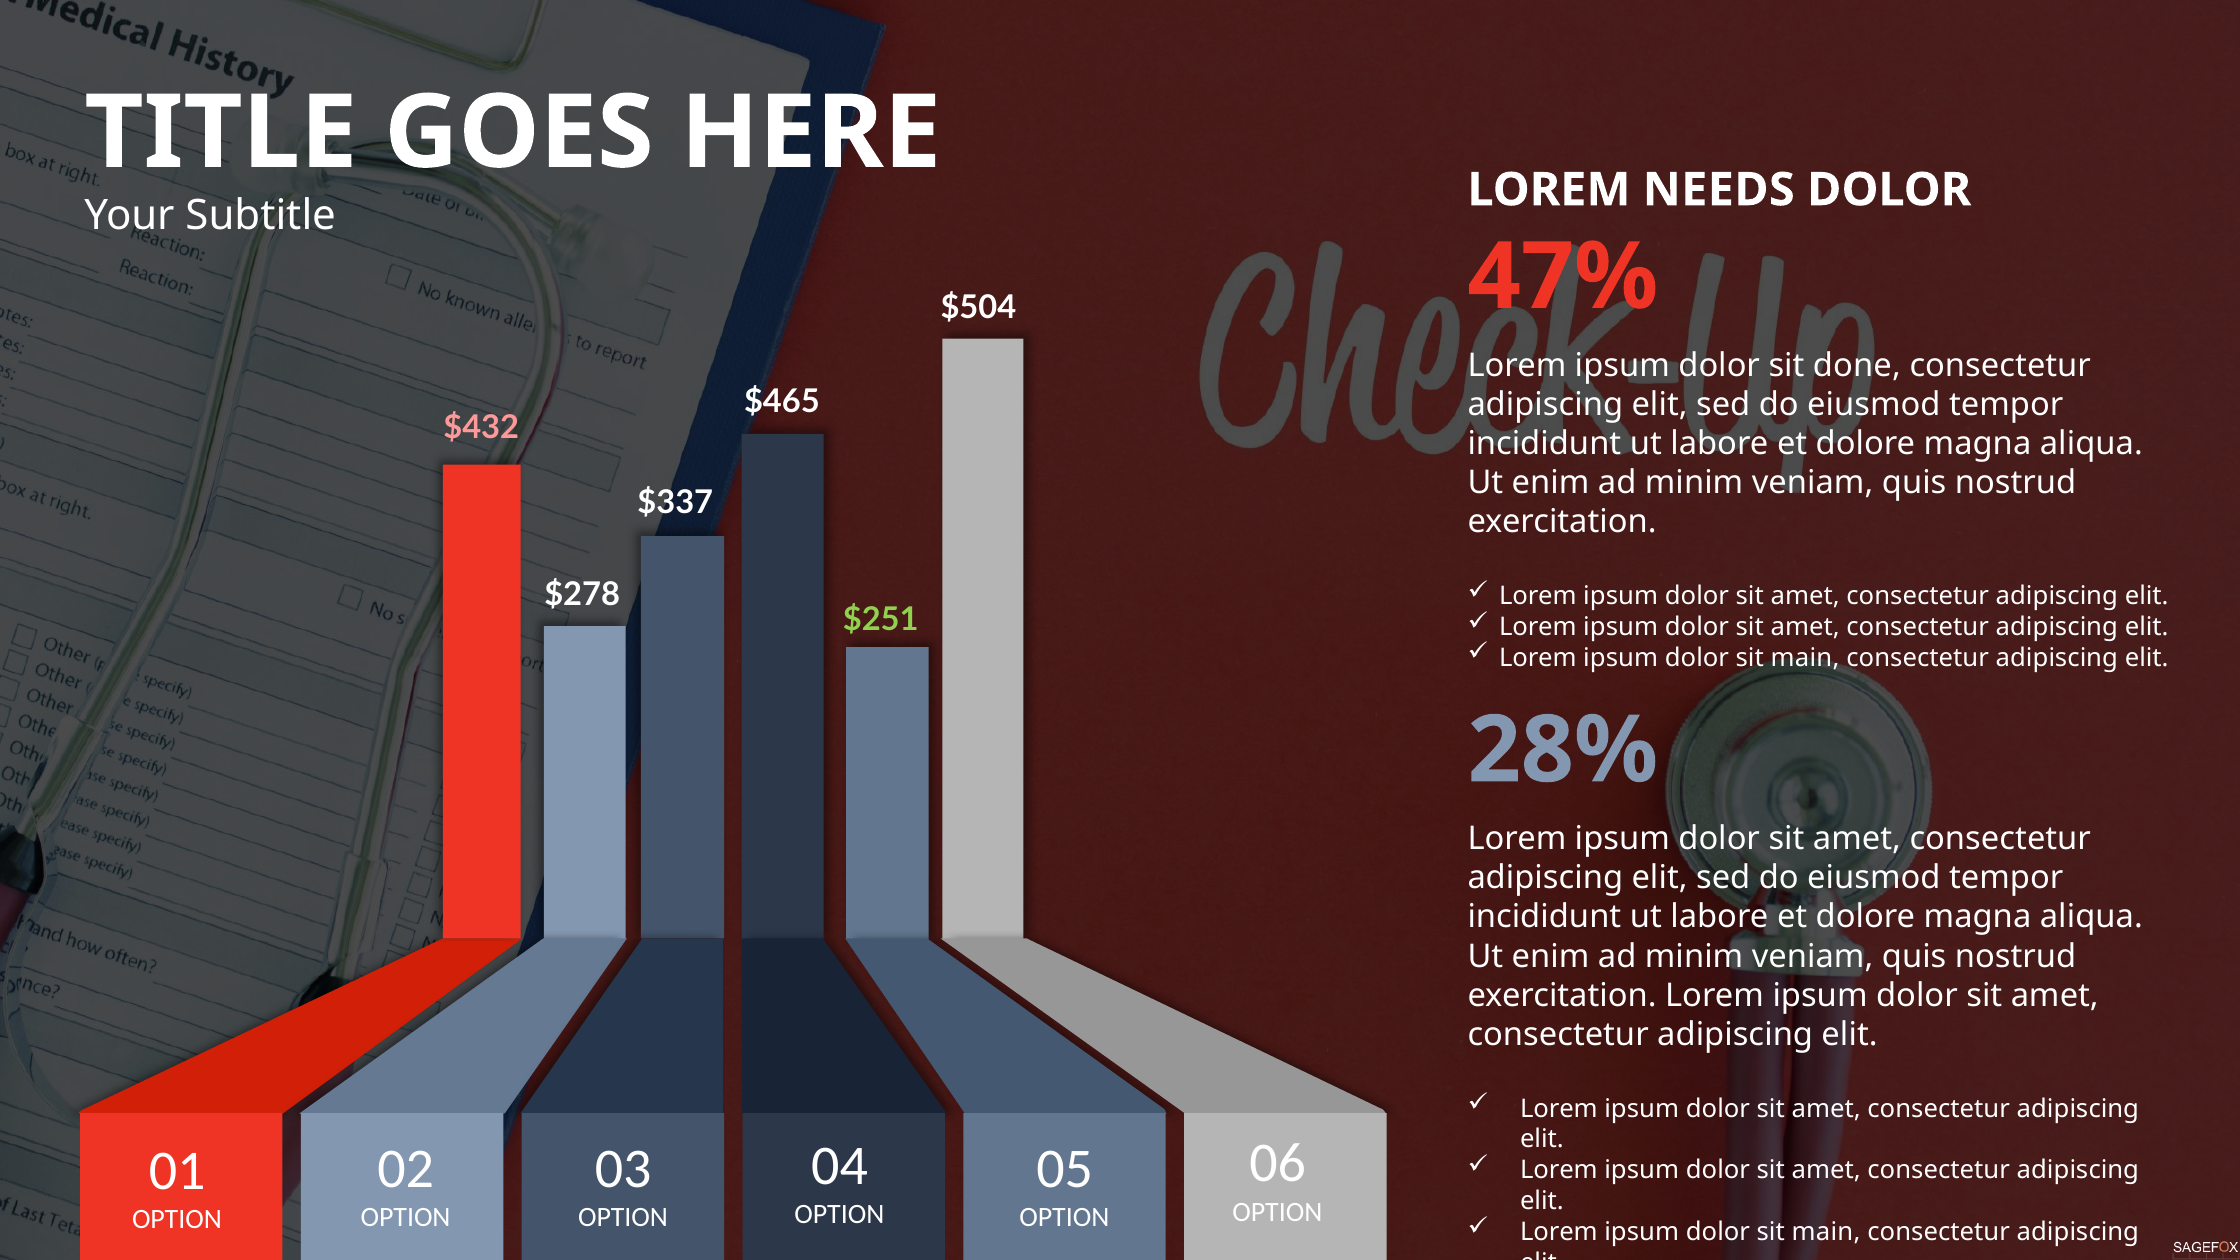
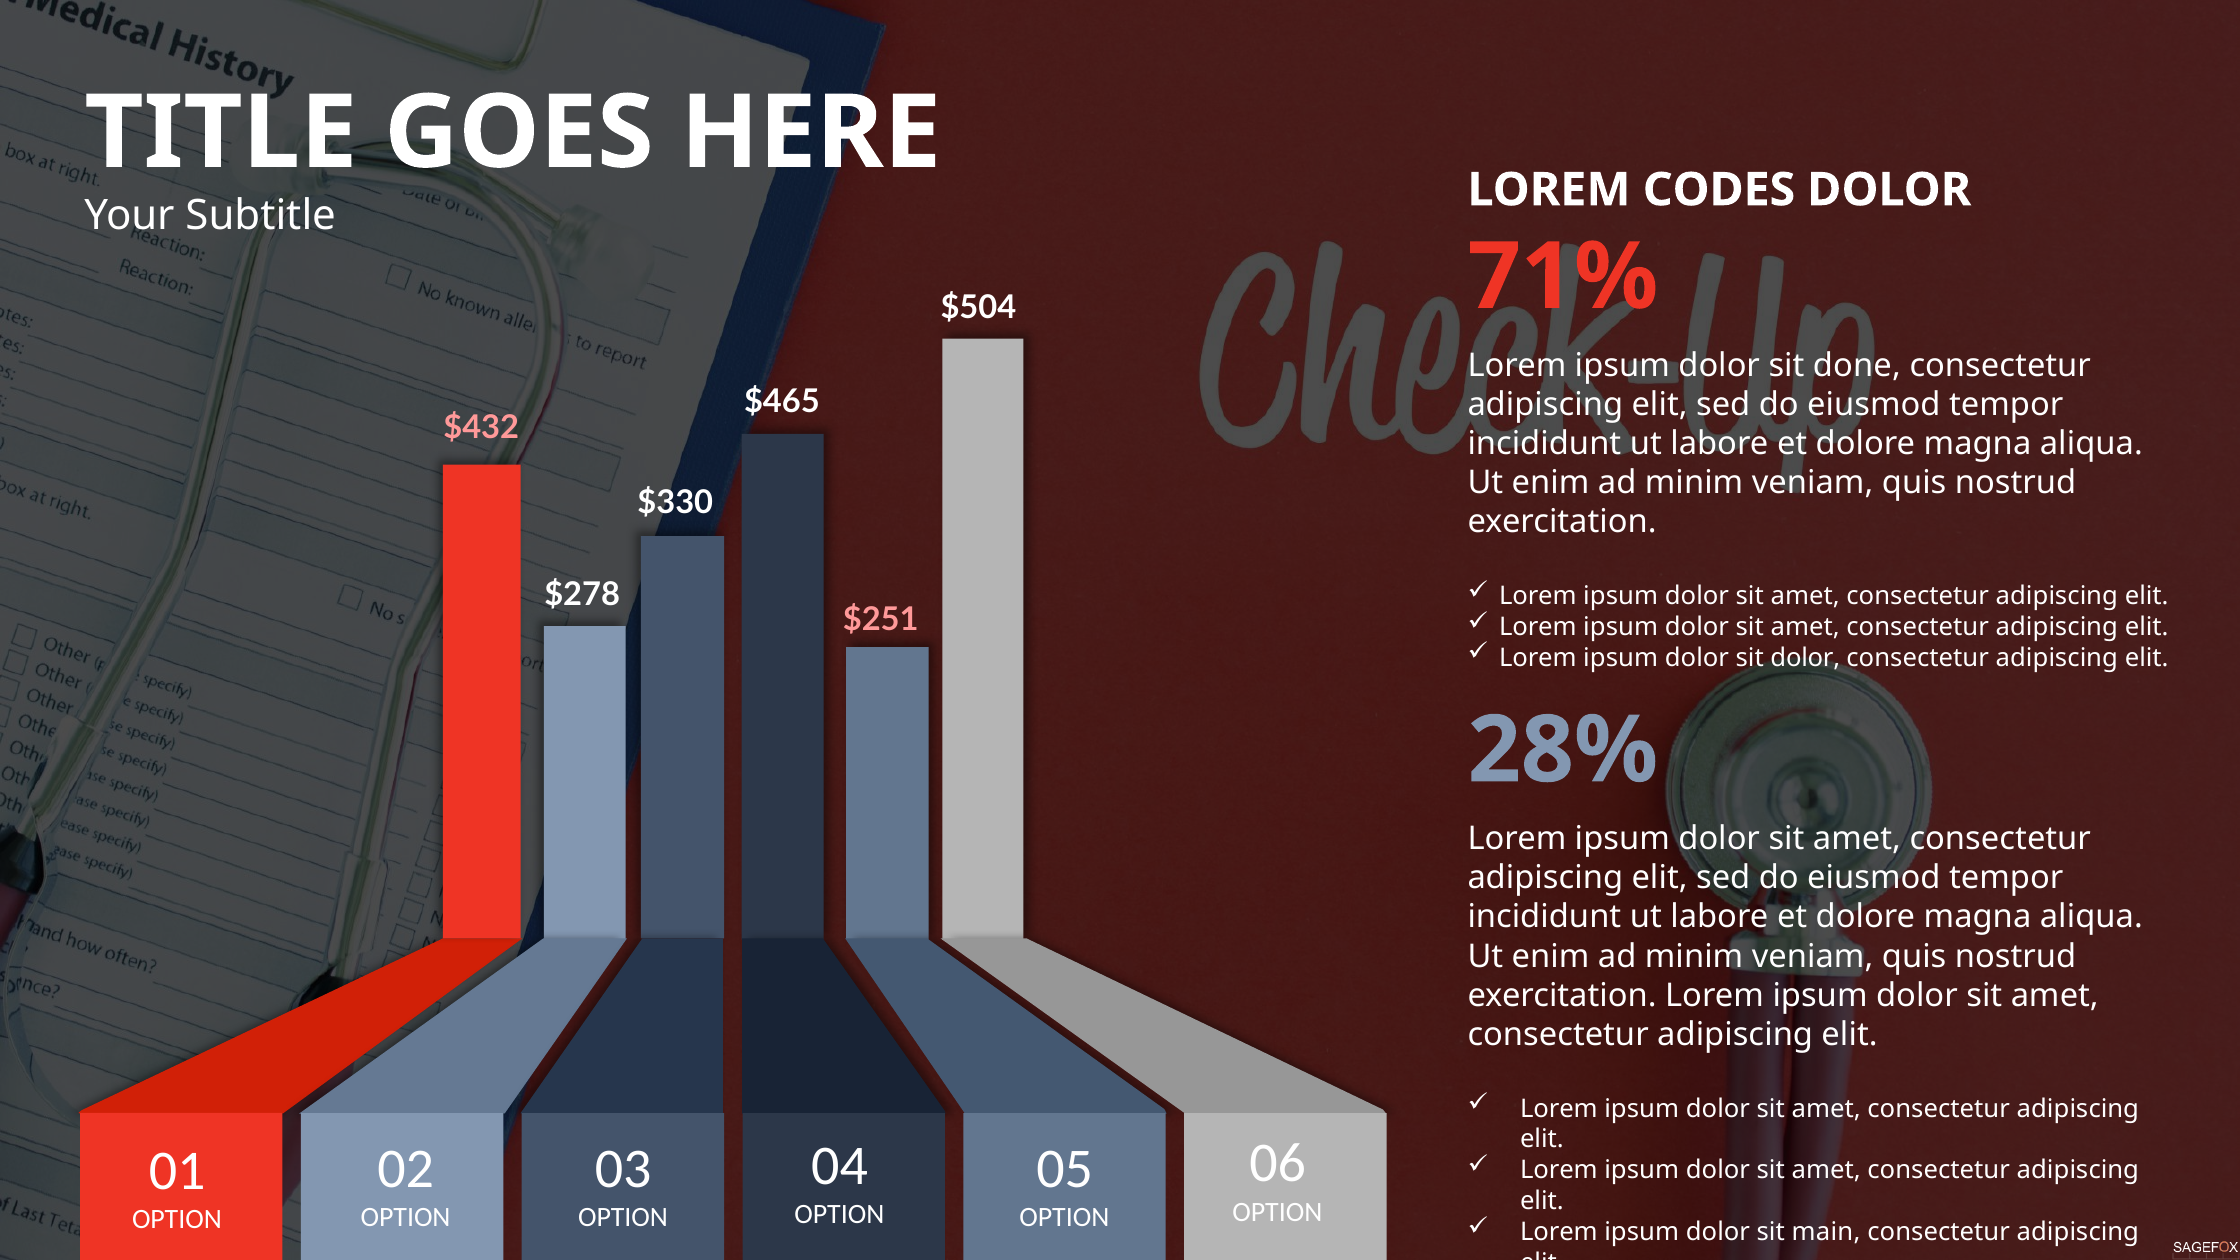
NEEDS: NEEDS -> CODES
47%: 47% -> 71%
$337: $337 -> $330
$251 colour: light green -> pink
main at (1805, 658): main -> dolor
